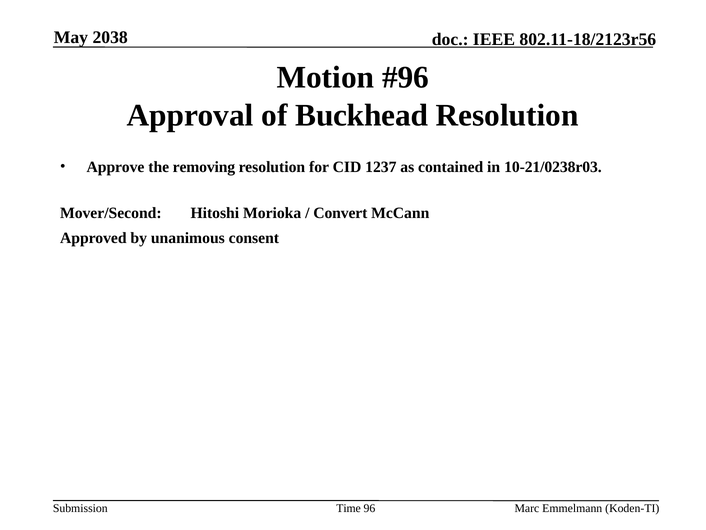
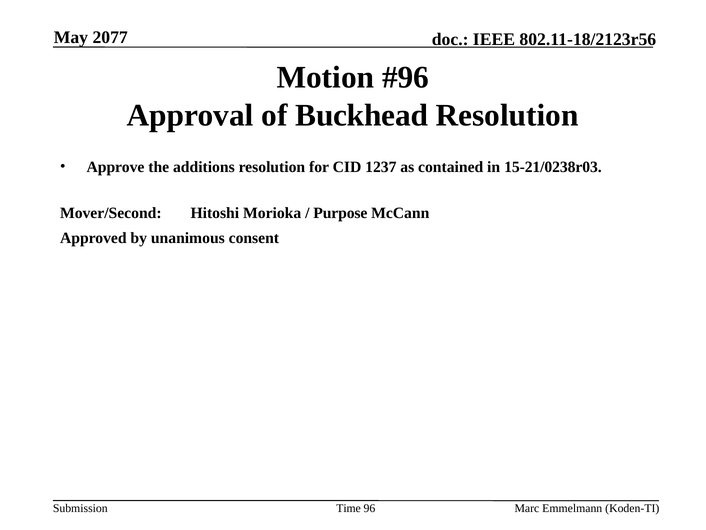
2038: 2038 -> 2077
removing: removing -> additions
10-21/0238r03: 10-21/0238r03 -> 15-21/0238r03
Convert: Convert -> Purpose
